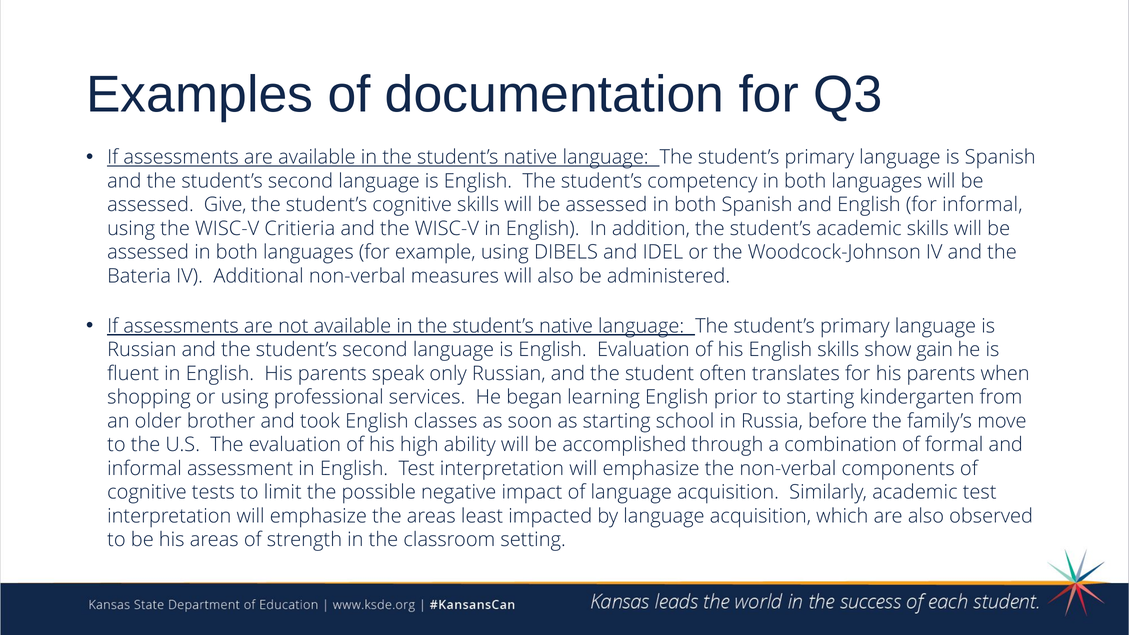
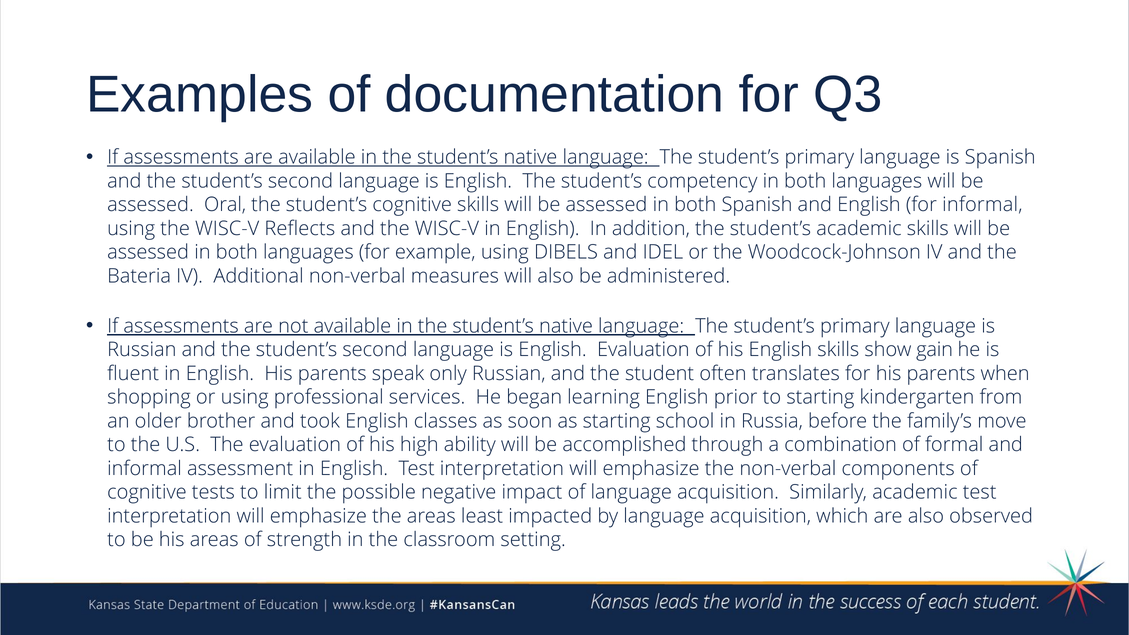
Give: Give -> Oral
Critieria: Critieria -> Reflects
